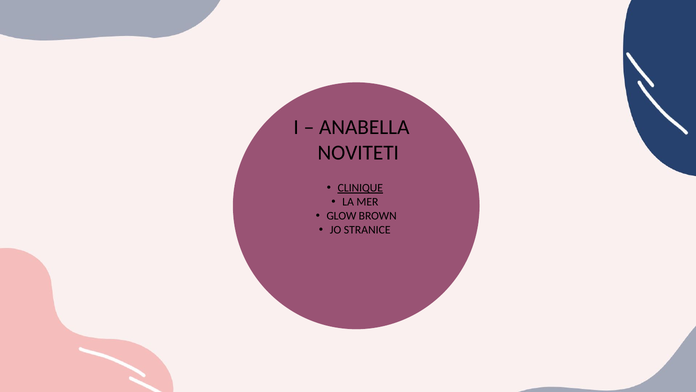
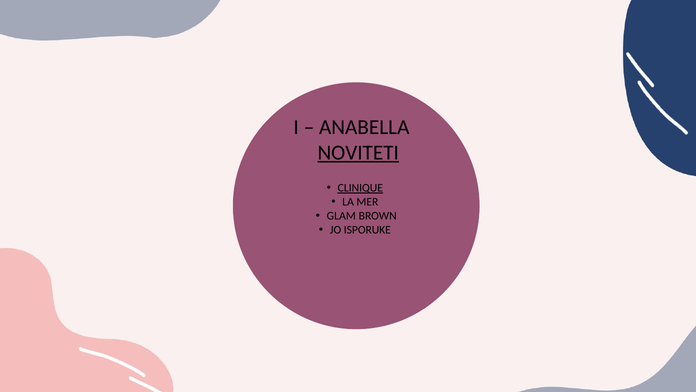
NOVITETI underline: none -> present
GLOW: GLOW -> GLAM
STRANICE: STRANICE -> ISPORUKE
